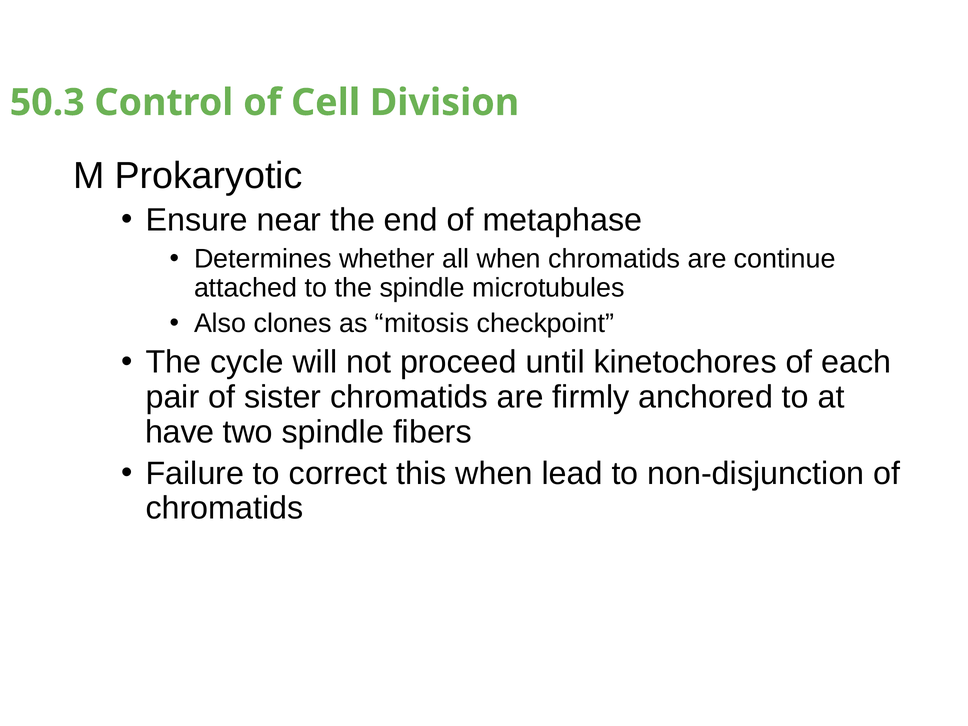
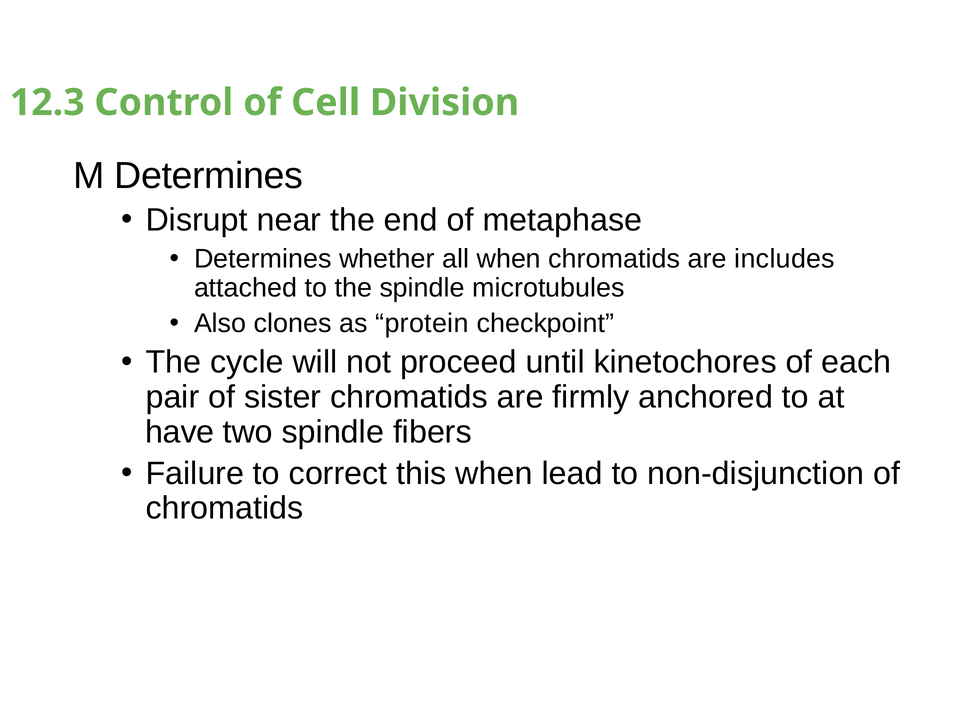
50.3: 50.3 -> 12.3
M Prokaryotic: Prokaryotic -> Determines
Ensure: Ensure -> Disrupt
continue: continue -> includes
mitosis: mitosis -> protein
